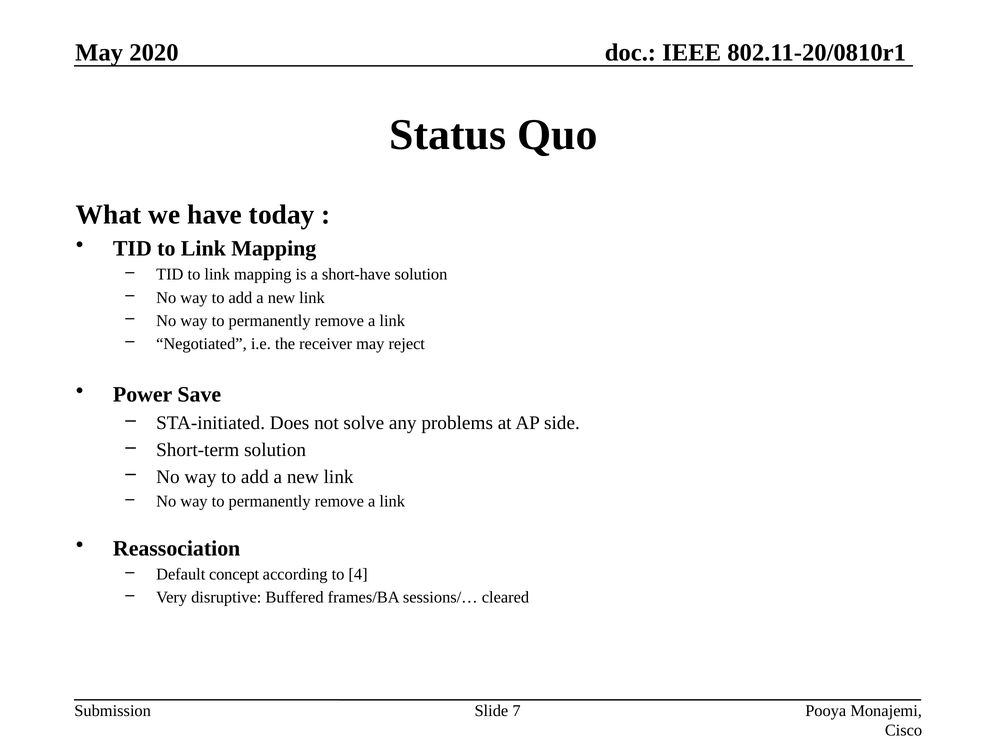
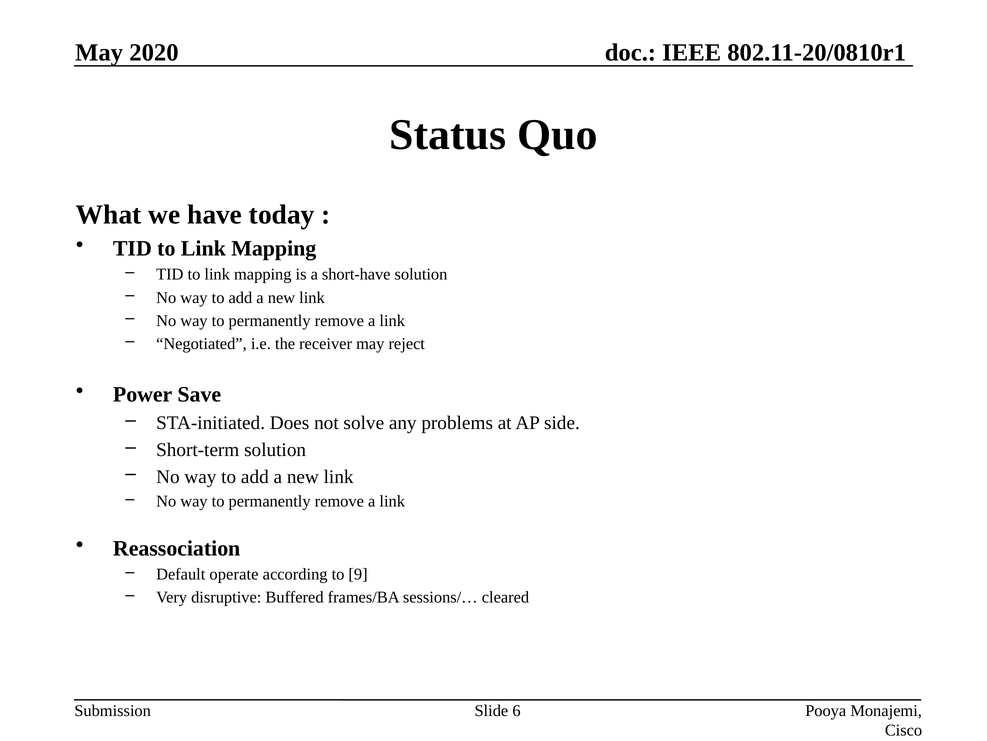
concept: concept -> operate
4: 4 -> 9
7: 7 -> 6
